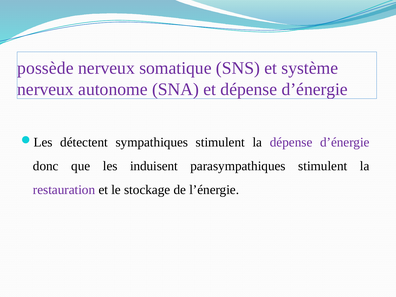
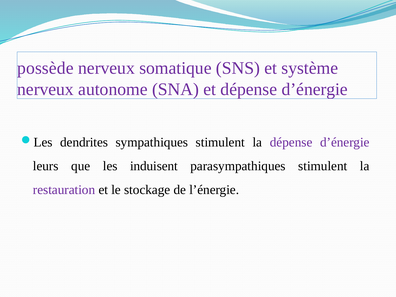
détectent: détectent -> dendrites
donc: donc -> leurs
